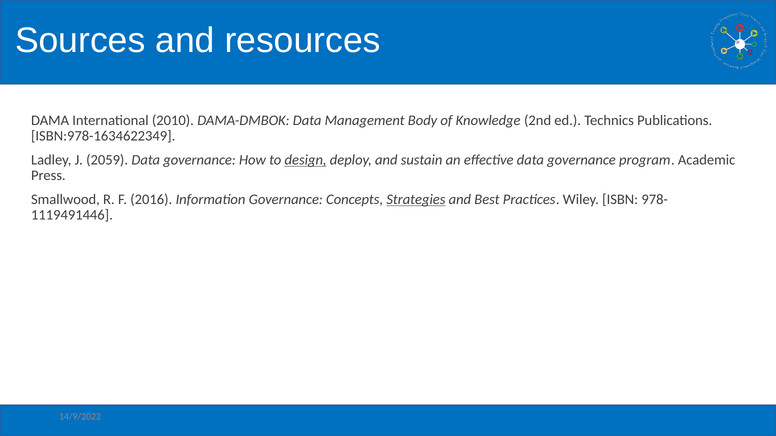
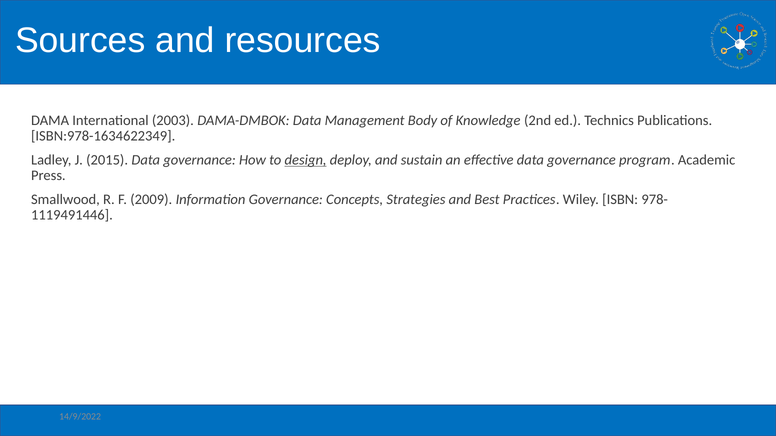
2010: 2010 -> 2003
2059: 2059 -> 2015
2016: 2016 -> 2009
Strategies underline: present -> none
